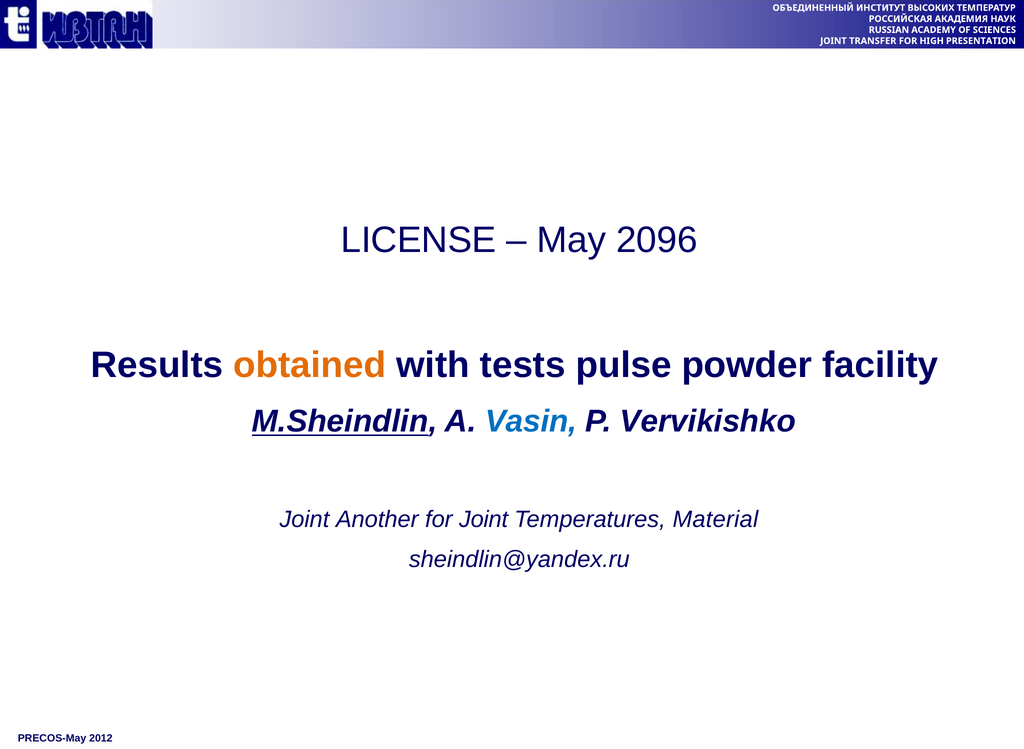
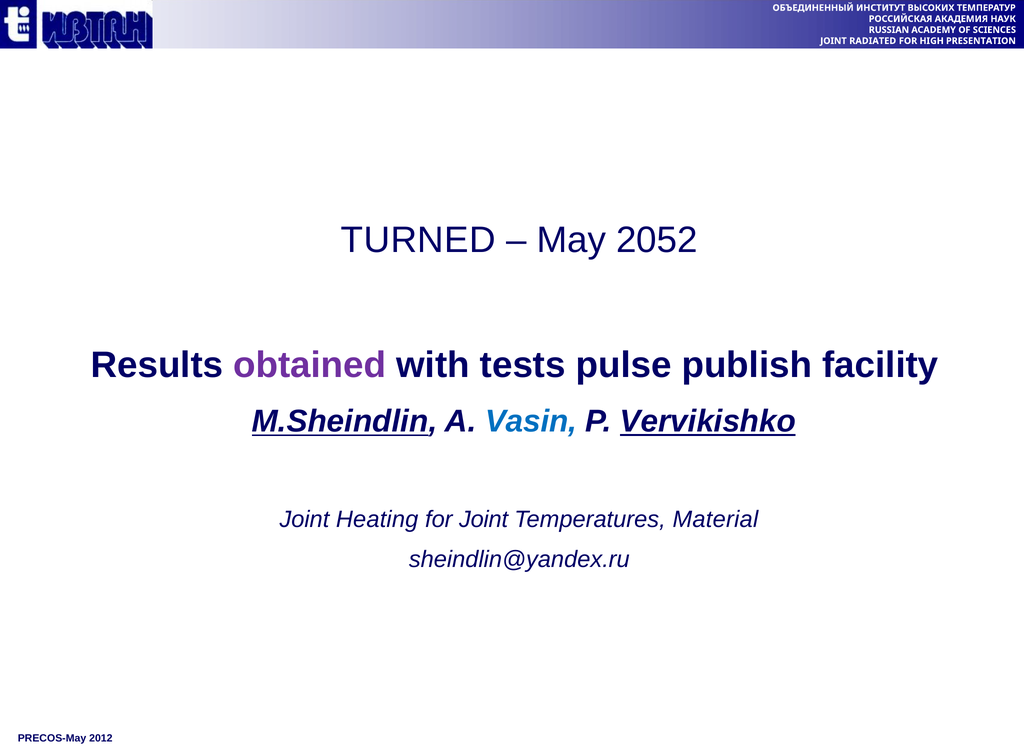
TRANSFER: TRANSFER -> RADIATED
LICENSE: LICENSE -> TURNED
2096: 2096 -> 2052
obtained colour: orange -> purple
powder: powder -> publish
Vervikishko underline: none -> present
Another: Another -> Heating
